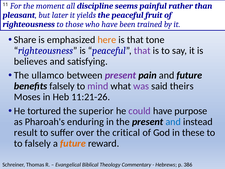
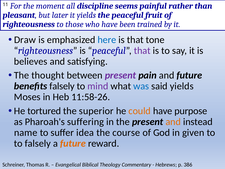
Share: Share -> Draw
here colour: orange -> blue
ullamco: ullamco -> thought
was colour: purple -> blue
said theirs: theirs -> yields
11:21-26: 11:21-26 -> 11:58-26
could colour: purple -> orange
enduring: enduring -> suffering
and at (173, 122) colour: blue -> orange
result: result -> name
over: over -> idea
critical: critical -> course
these: these -> given
